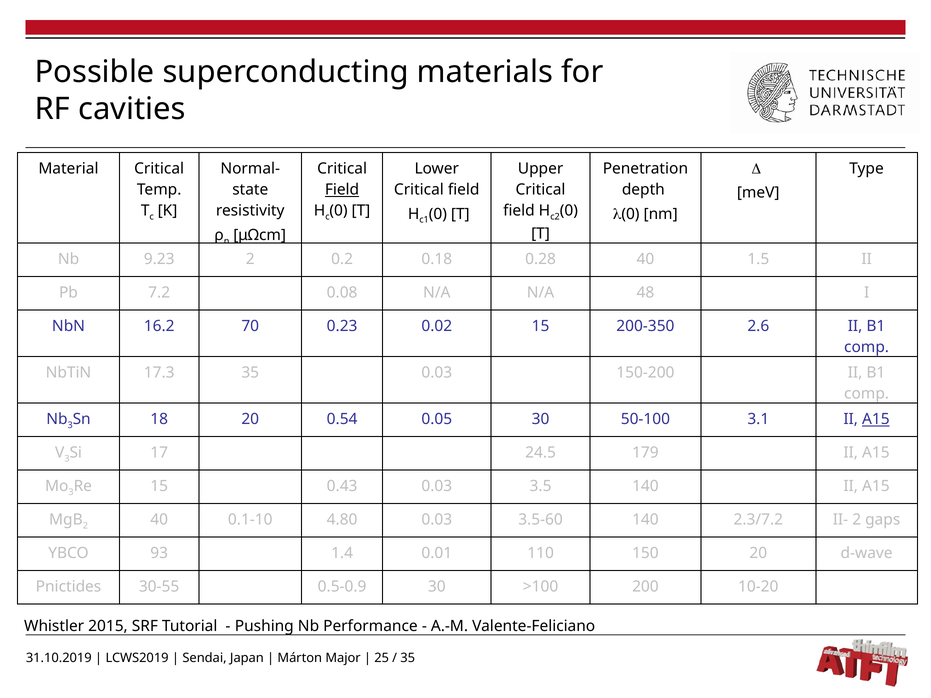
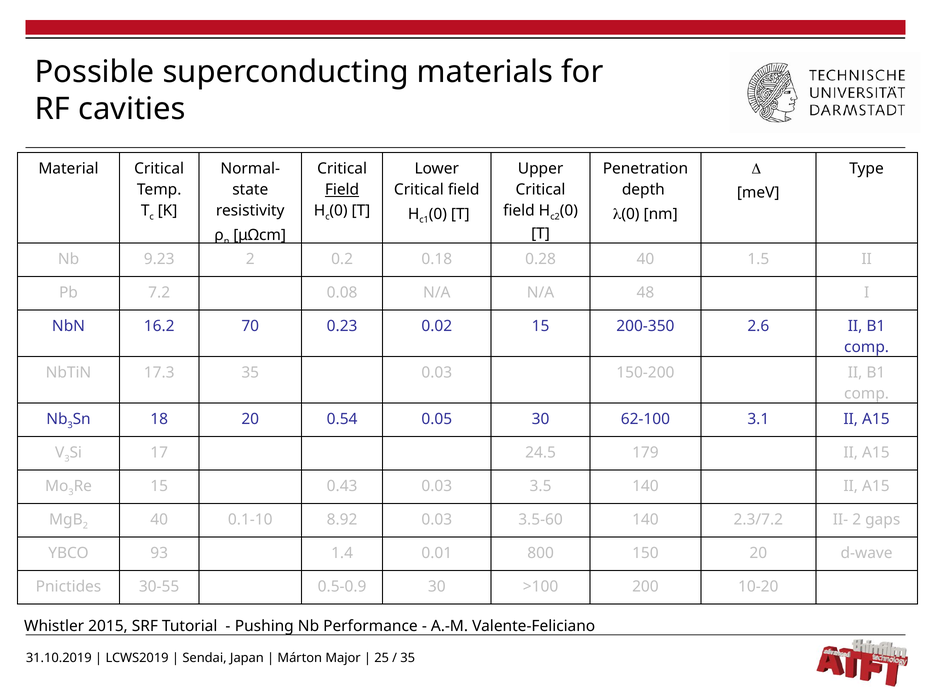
50-100: 50-100 -> 62-100
A15 at (876, 419) underline: present -> none
4.80: 4.80 -> 8.92
110: 110 -> 800
